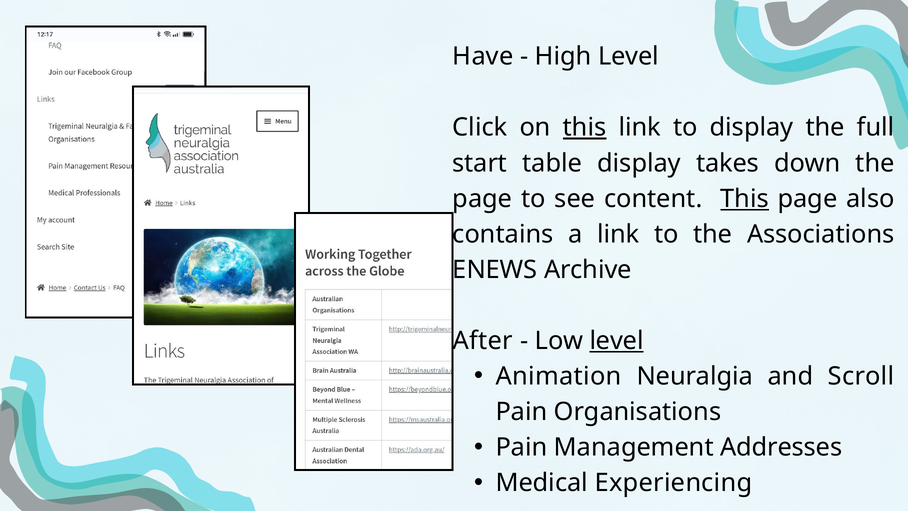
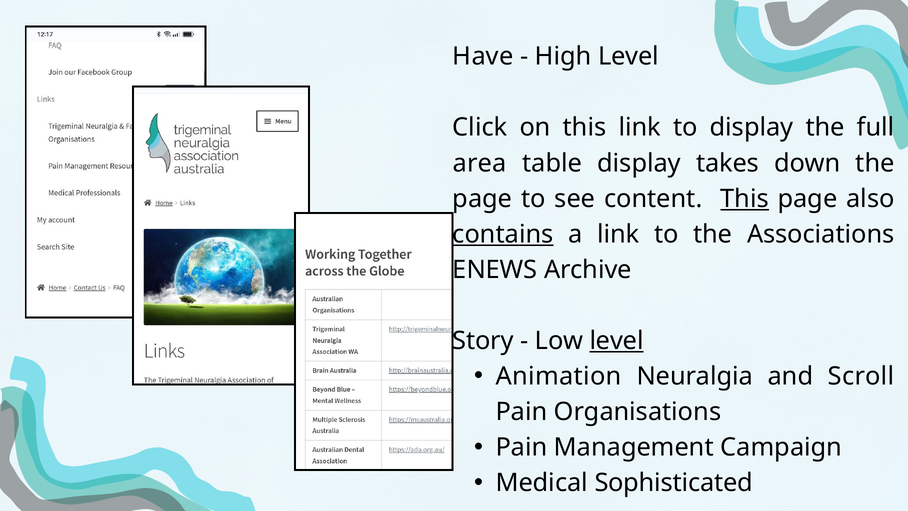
this at (585, 128) underline: present -> none
start: start -> area
contains underline: none -> present
After: After -> Story
Addresses: Addresses -> Campaign
Experiencing: Experiencing -> Sophisticated
